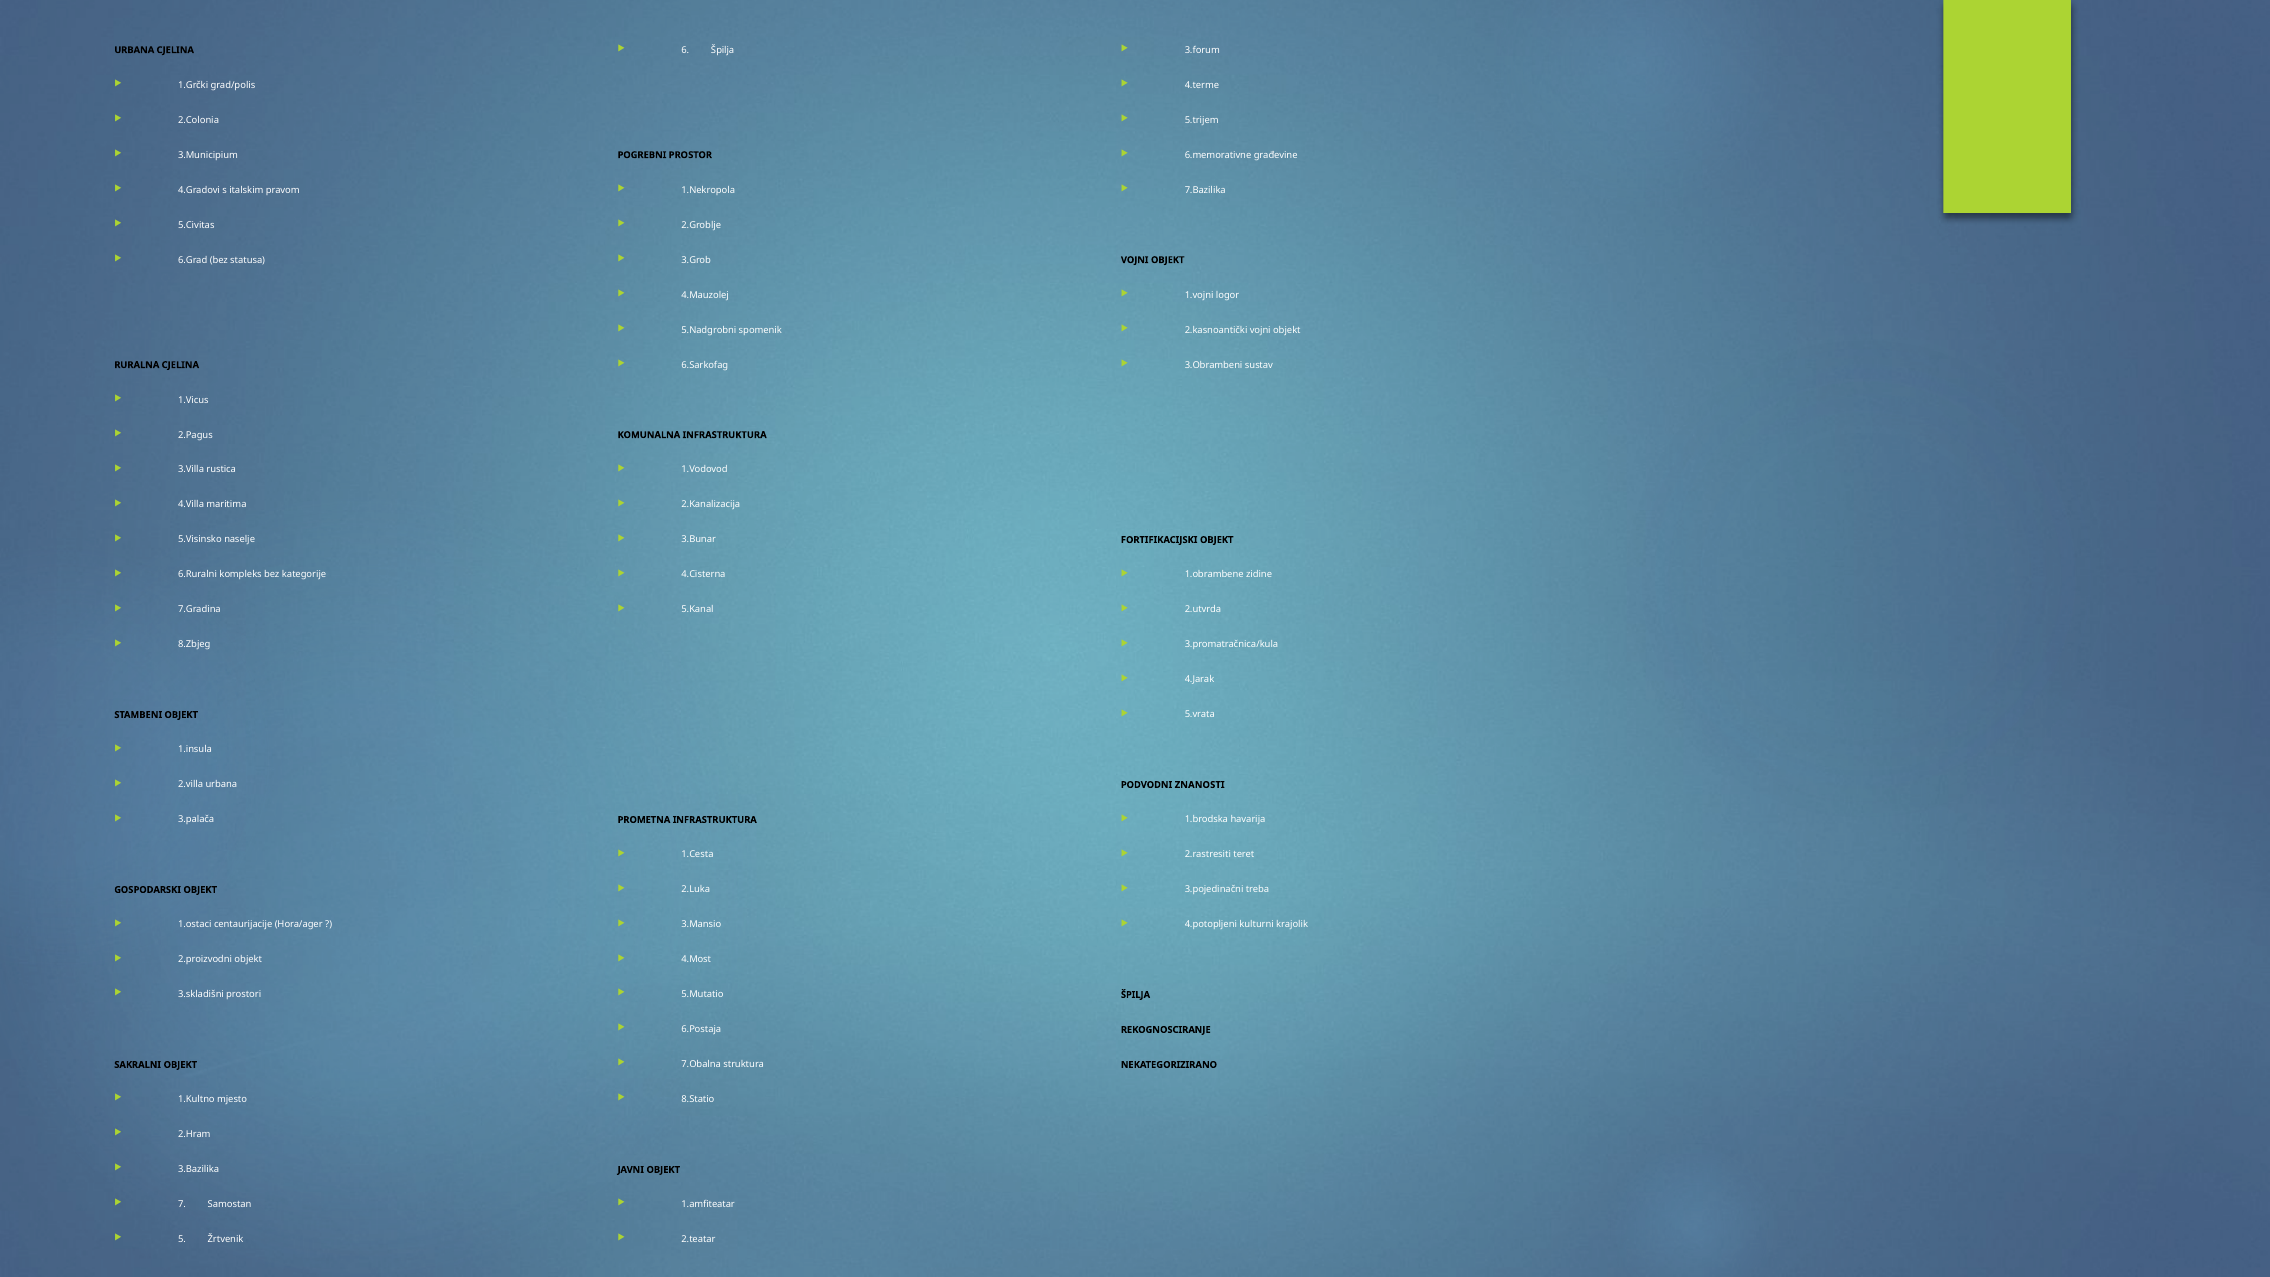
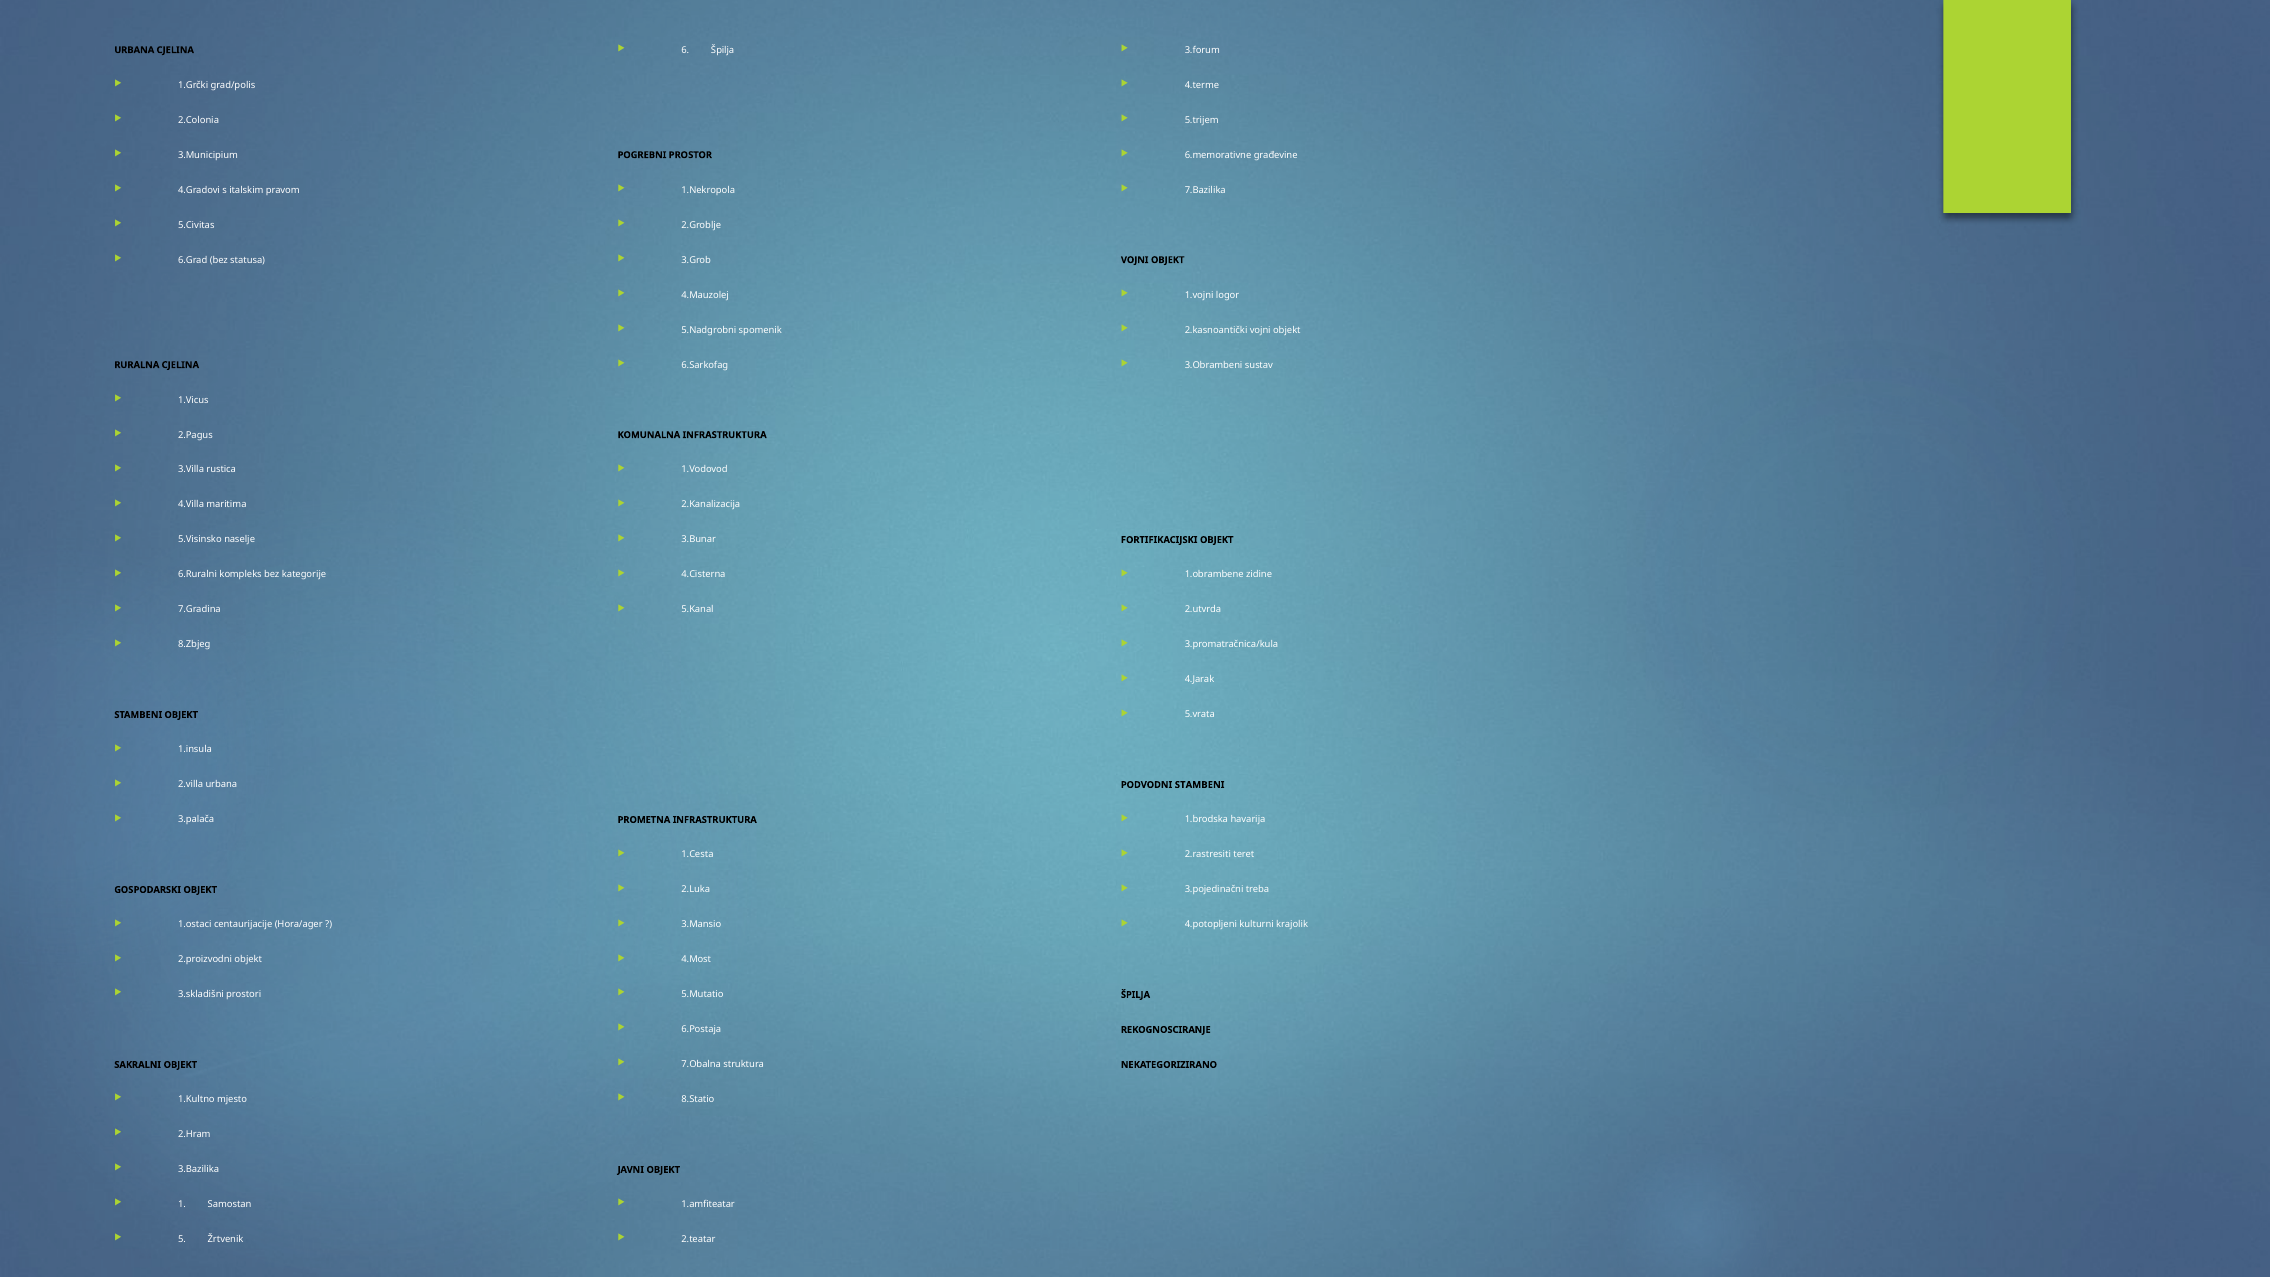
PODVODNI ZNANOSTI: ZNANOSTI -> STAMBENI
7: 7 -> 1
